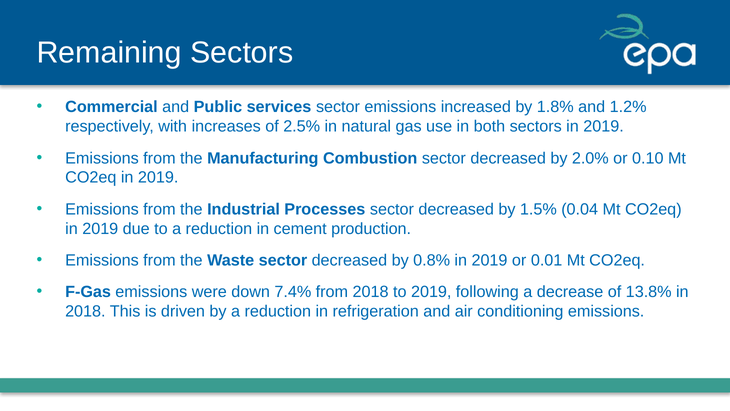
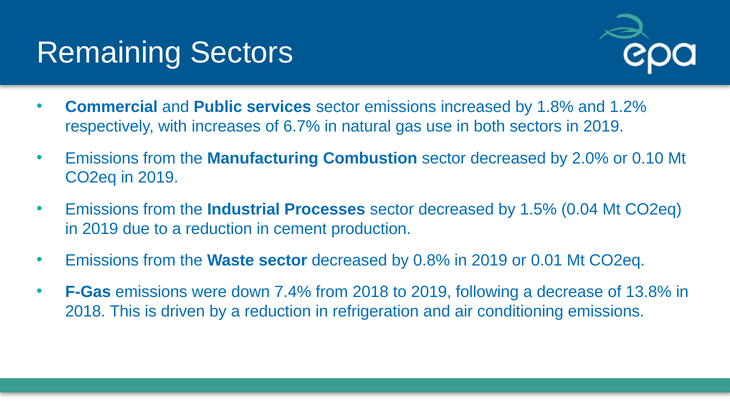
2.5%: 2.5% -> 6.7%
